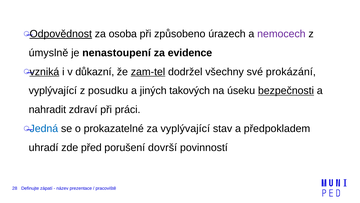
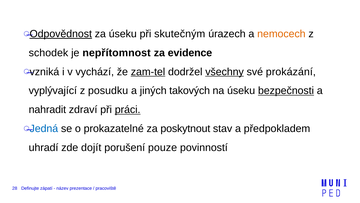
za osoba: osoba -> úseku
způsobeno: způsobeno -> skutečným
nemocech colour: purple -> orange
úmyslně: úmyslně -> schodek
nenastoupení: nenastoupení -> nepřítomnost
vzniká underline: present -> none
důkazní: důkazní -> vychází
všechny underline: none -> present
práci underline: none -> present
za vyplývající: vyplývající -> poskytnout
před: před -> dojít
dovrší: dovrší -> pouze
